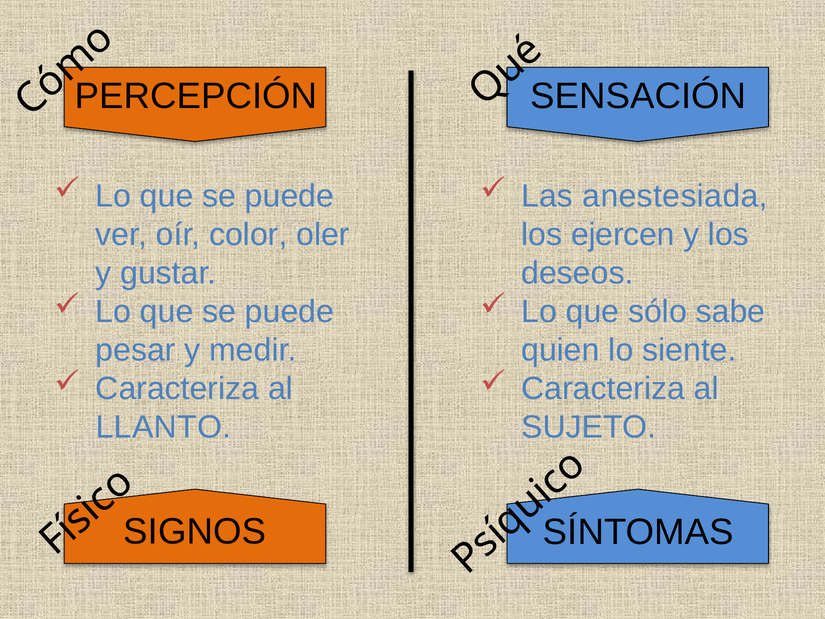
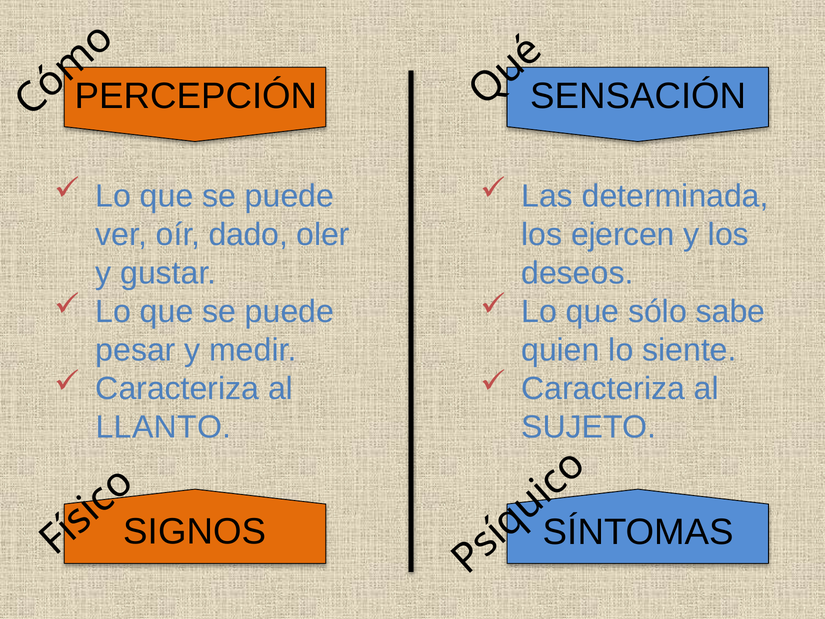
anestesiada: anestesiada -> determinada
color: color -> dado
